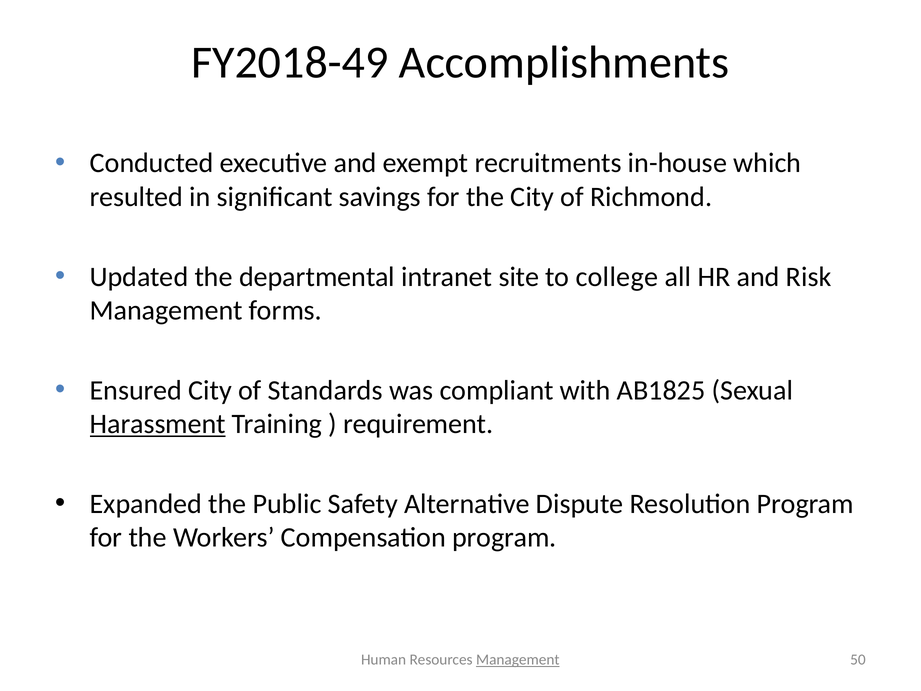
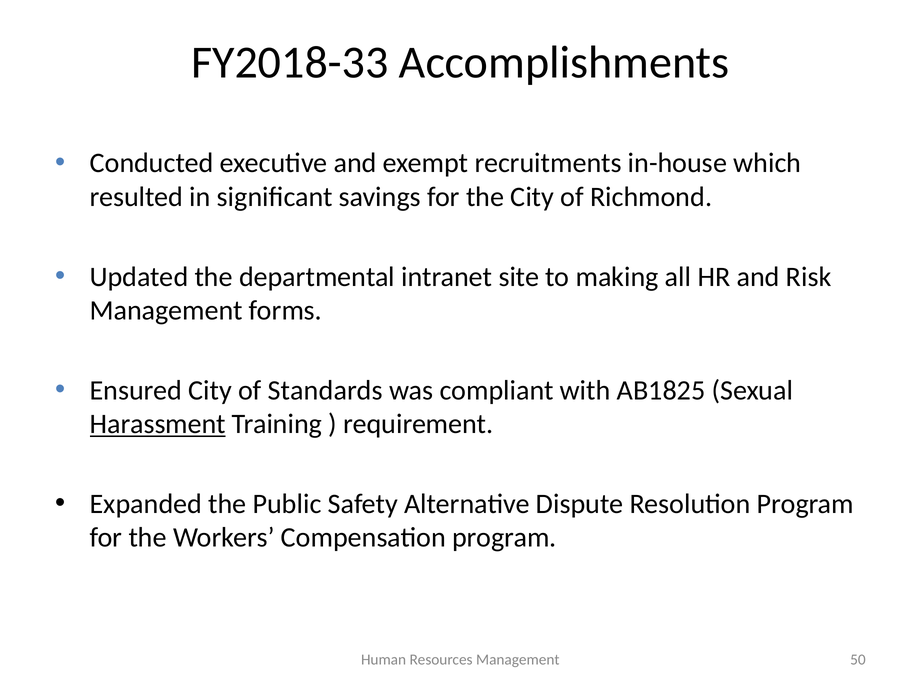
FY2018-49: FY2018-49 -> FY2018-33
college: college -> making
Management at (518, 660) underline: present -> none
